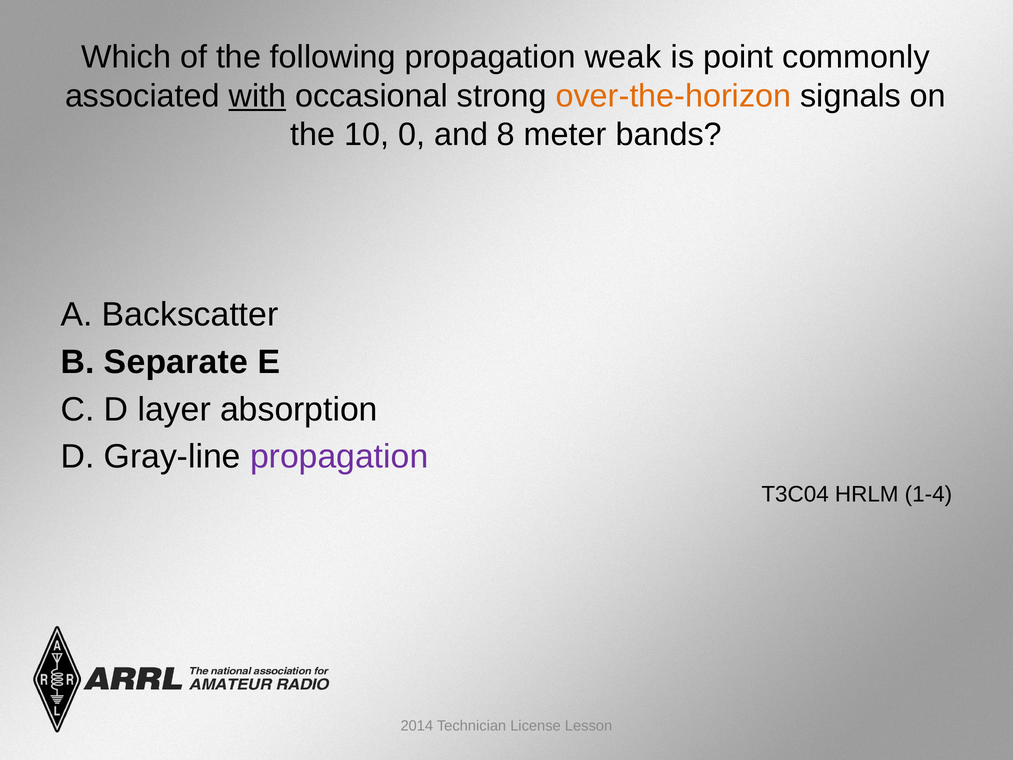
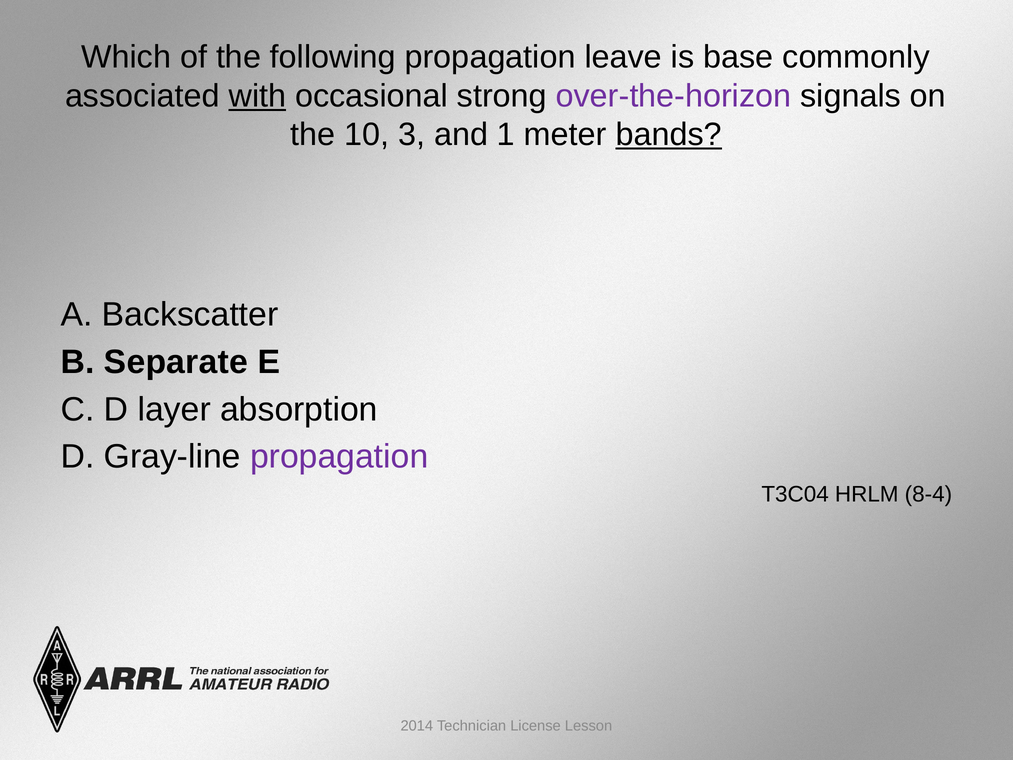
weak: weak -> leave
point: point -> base
over-the-horizon colour: orange -> purple
0: 0 -> 3
8: 8 -> 1
bands underline: none -> present
1-4: 1-4 -> 8-4
